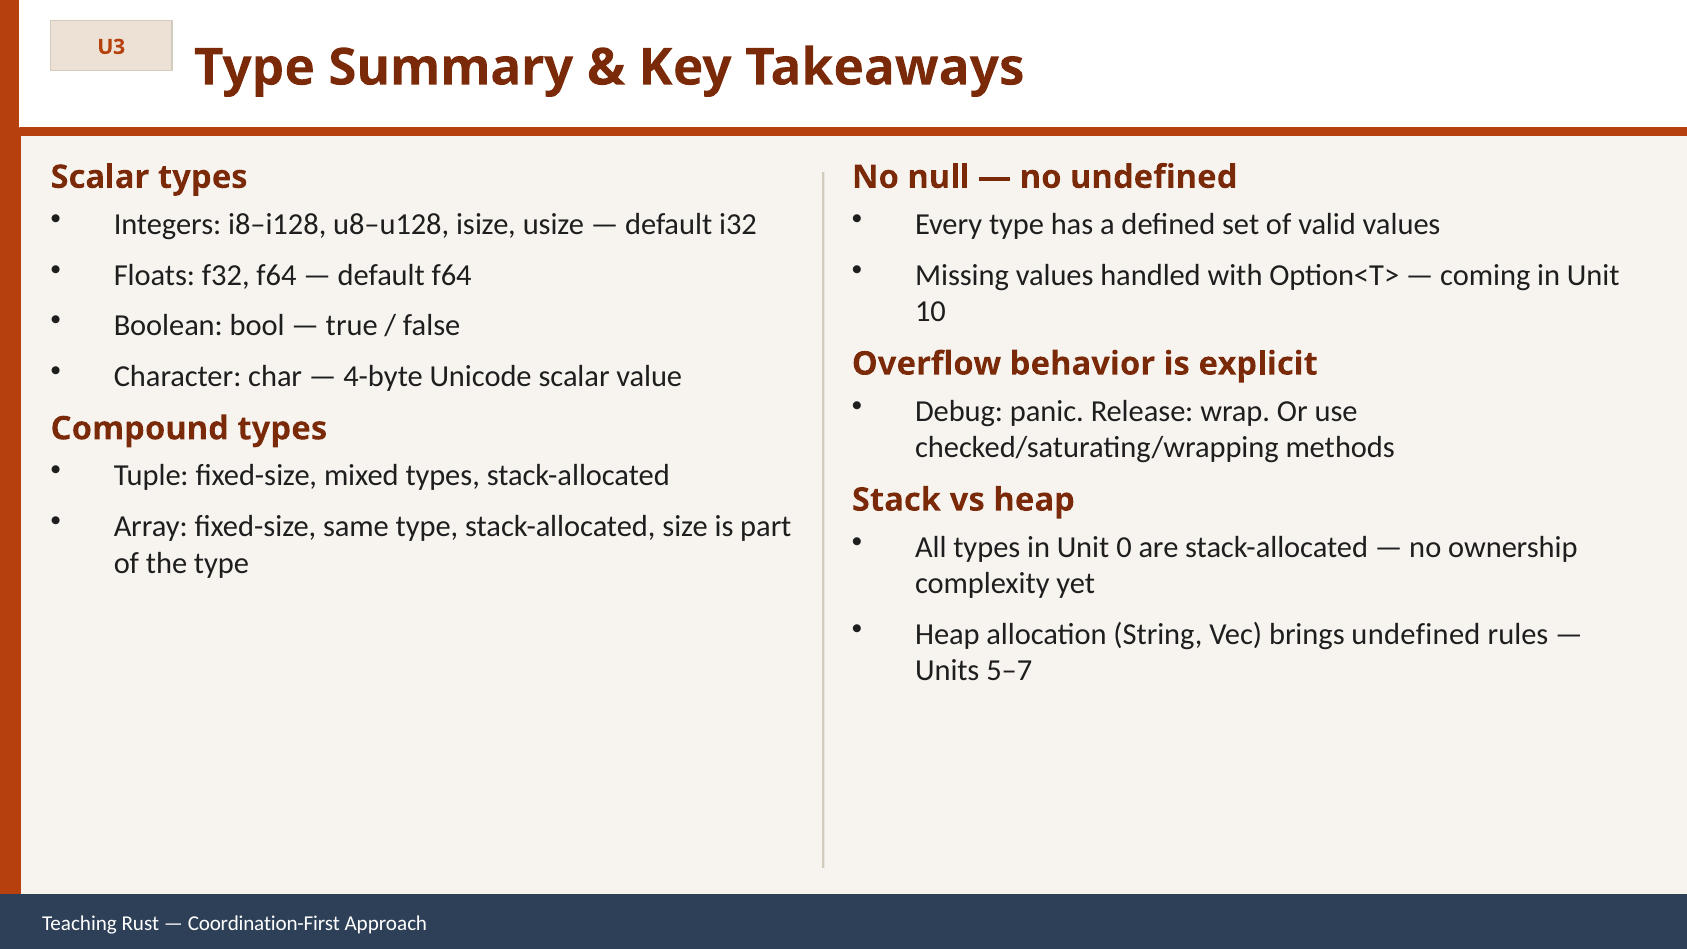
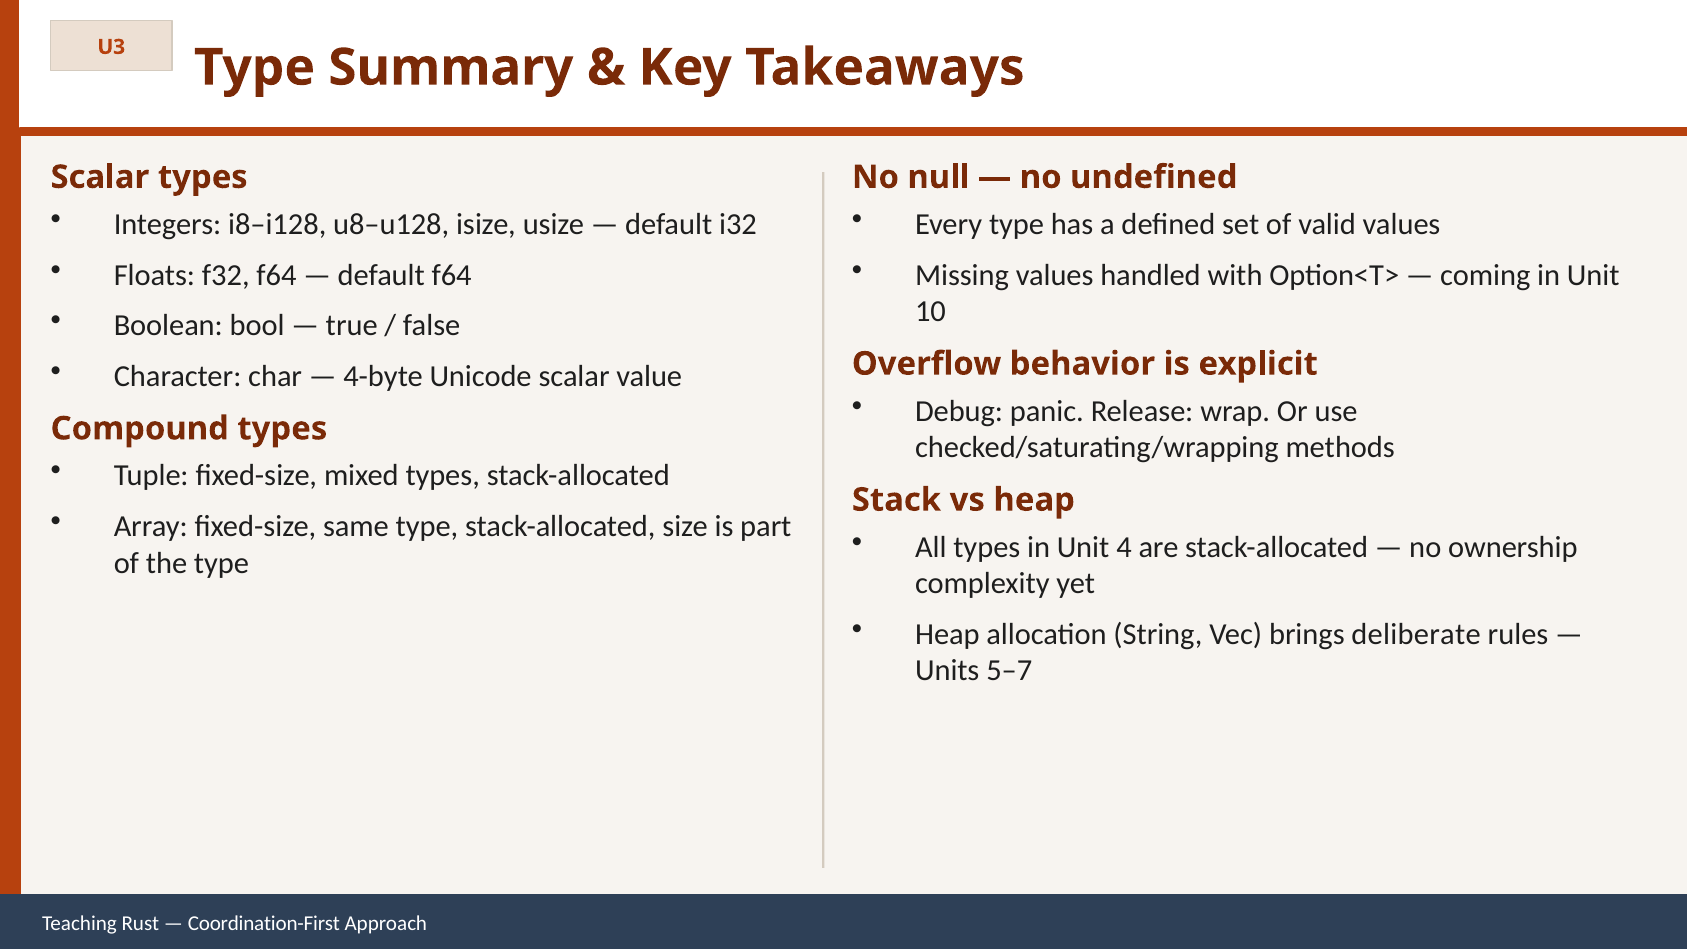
0: 0 -> 4
brings undefined: undefined -> deliberate
